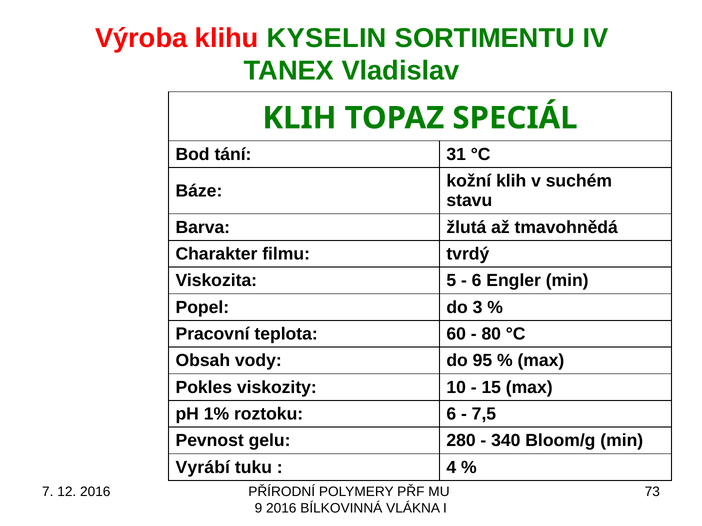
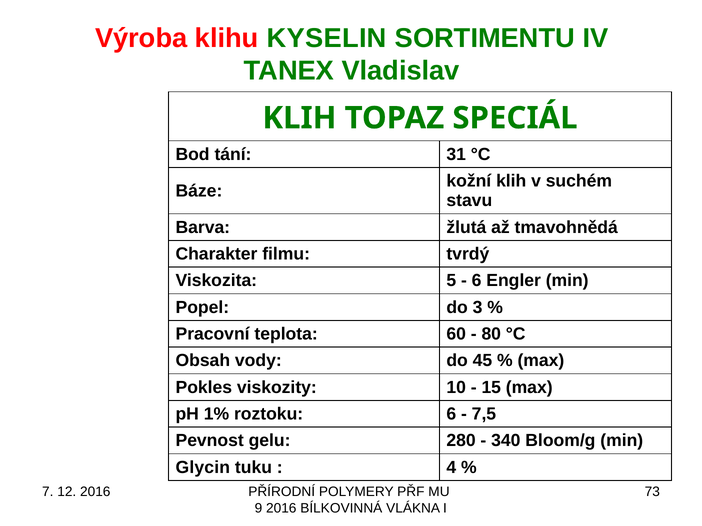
95: 95 -> 45
Vyrábí: Vyrábí -> Glycin
